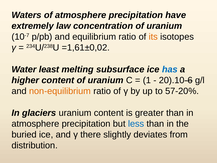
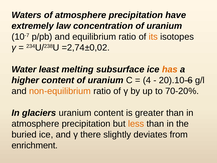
=1,61±0,02: =1,61±0,02 -> =2,74±0,02
has colour: blue -> orange
1: 1 -> 4
57-20%: 57-20% -> 70-20%
less colour: blue -> orange
distribution: distribution -> enrichment
